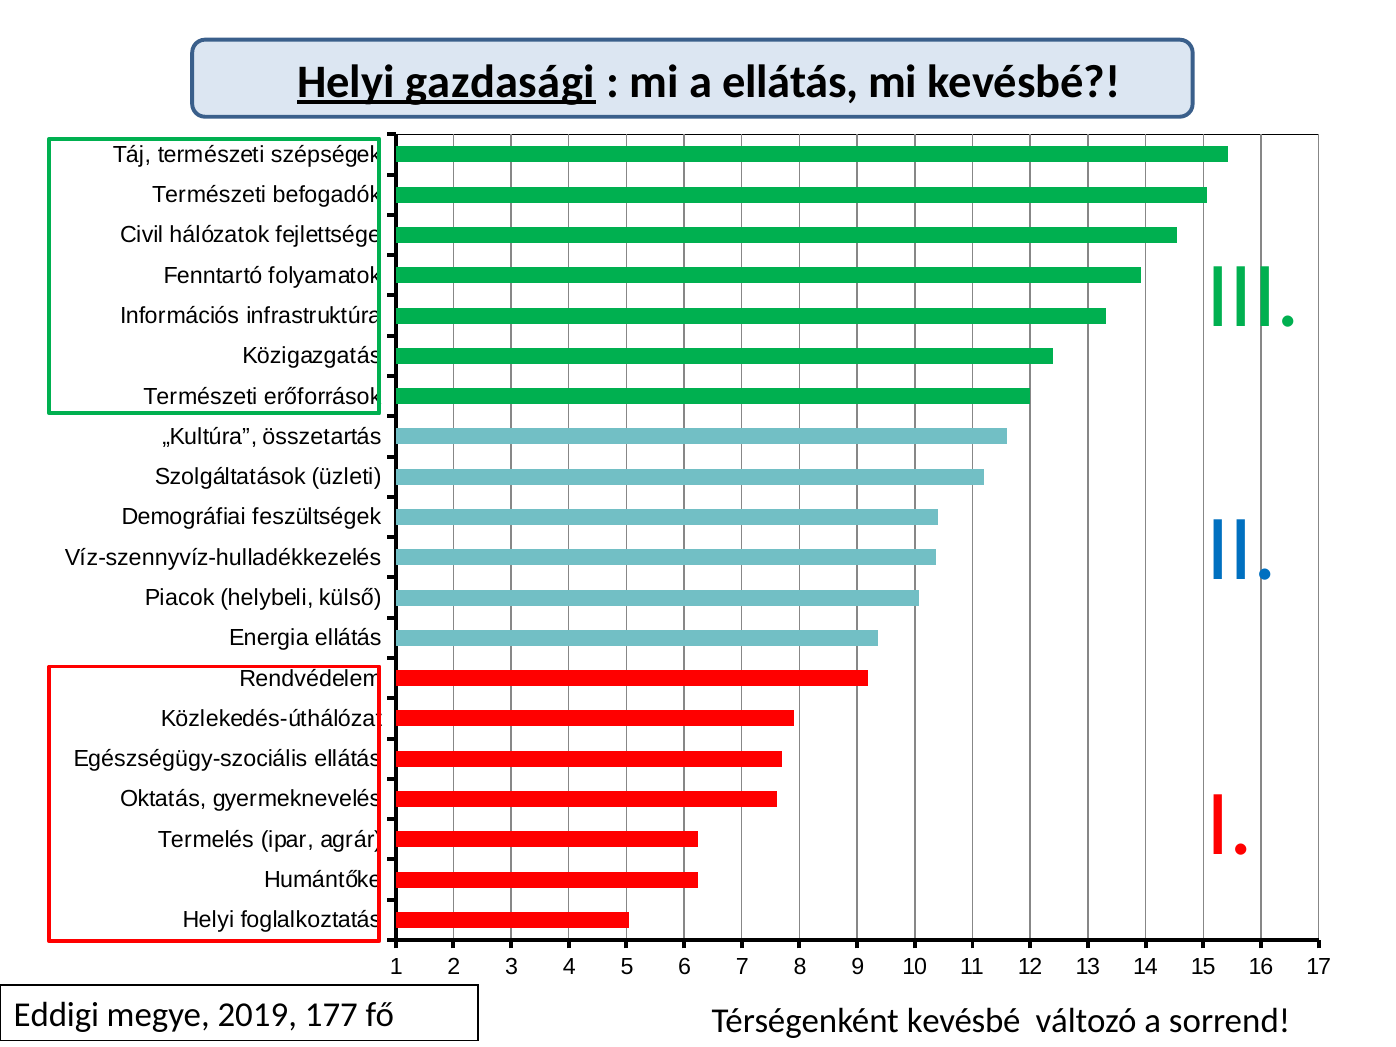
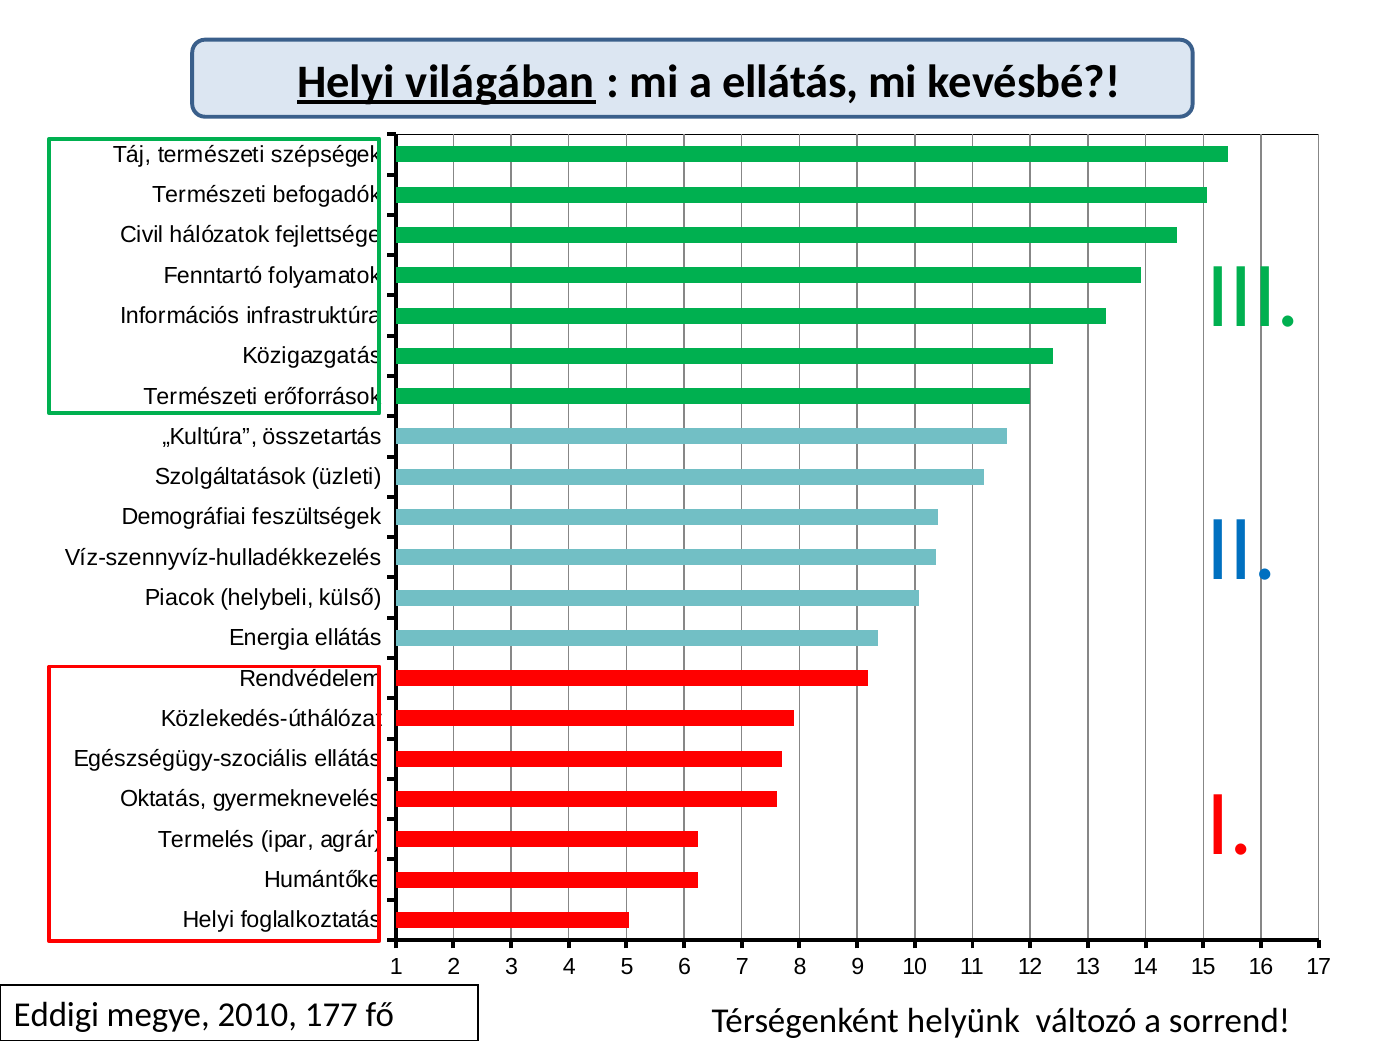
gazdasági: gazdasági -> világában
2019: 2019 -> 2010
Térségenként kevésbé: kevésbé -> helyünk
